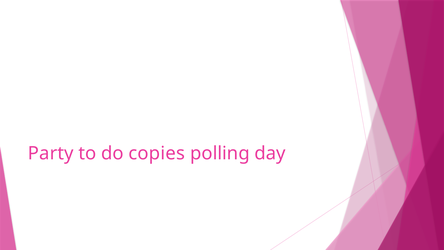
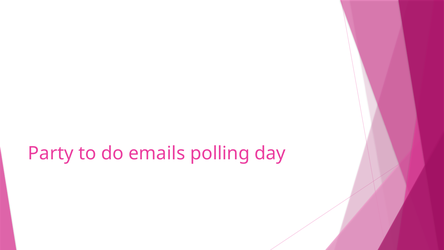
copies: copies -> emails
